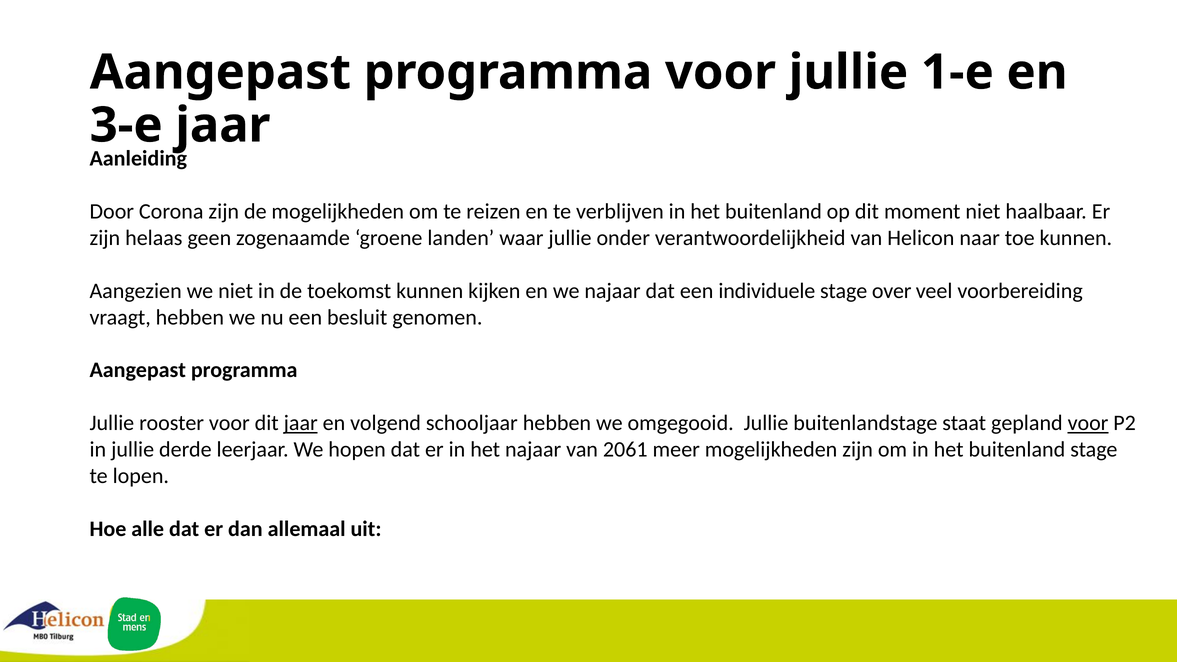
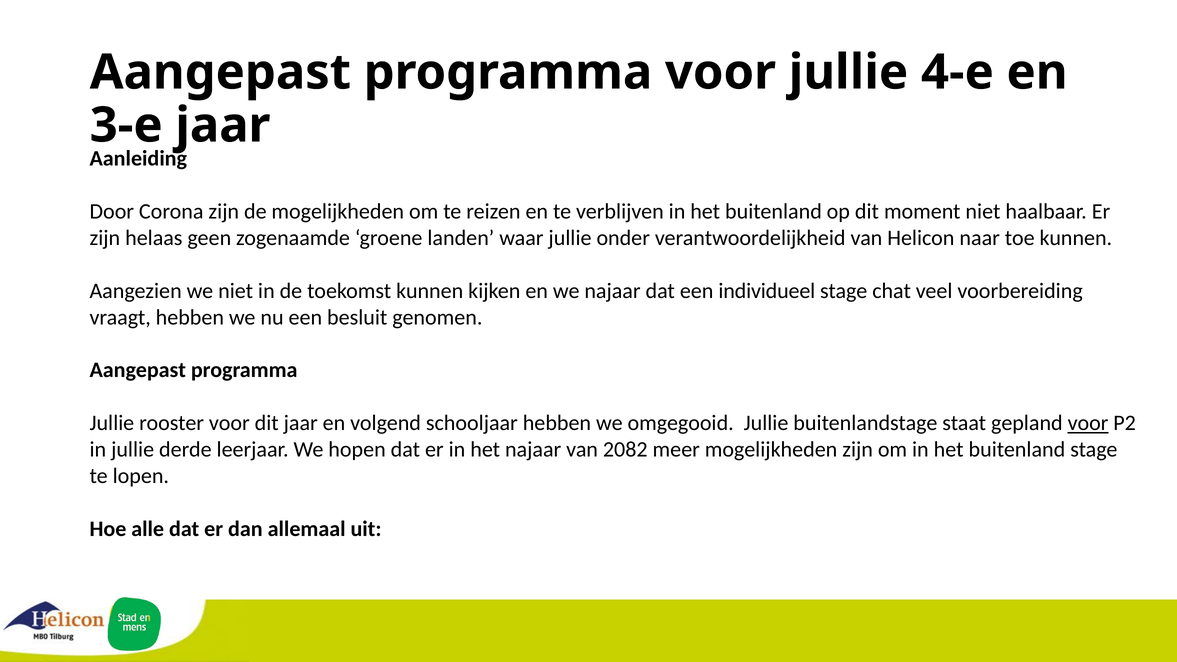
1-e: 1-e -> 4-e
individuele: individuele -> individueel
over: over -> chat
jaar at (301, 423) underline: present -> none
2061: 2061 -> 2082
